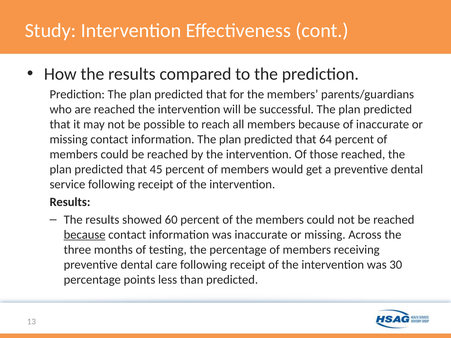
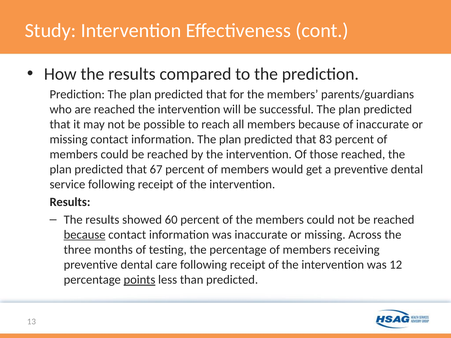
64: 64 -> 83
45: 45 -> 67
30: 30 -> 12
points underline: none -> present
